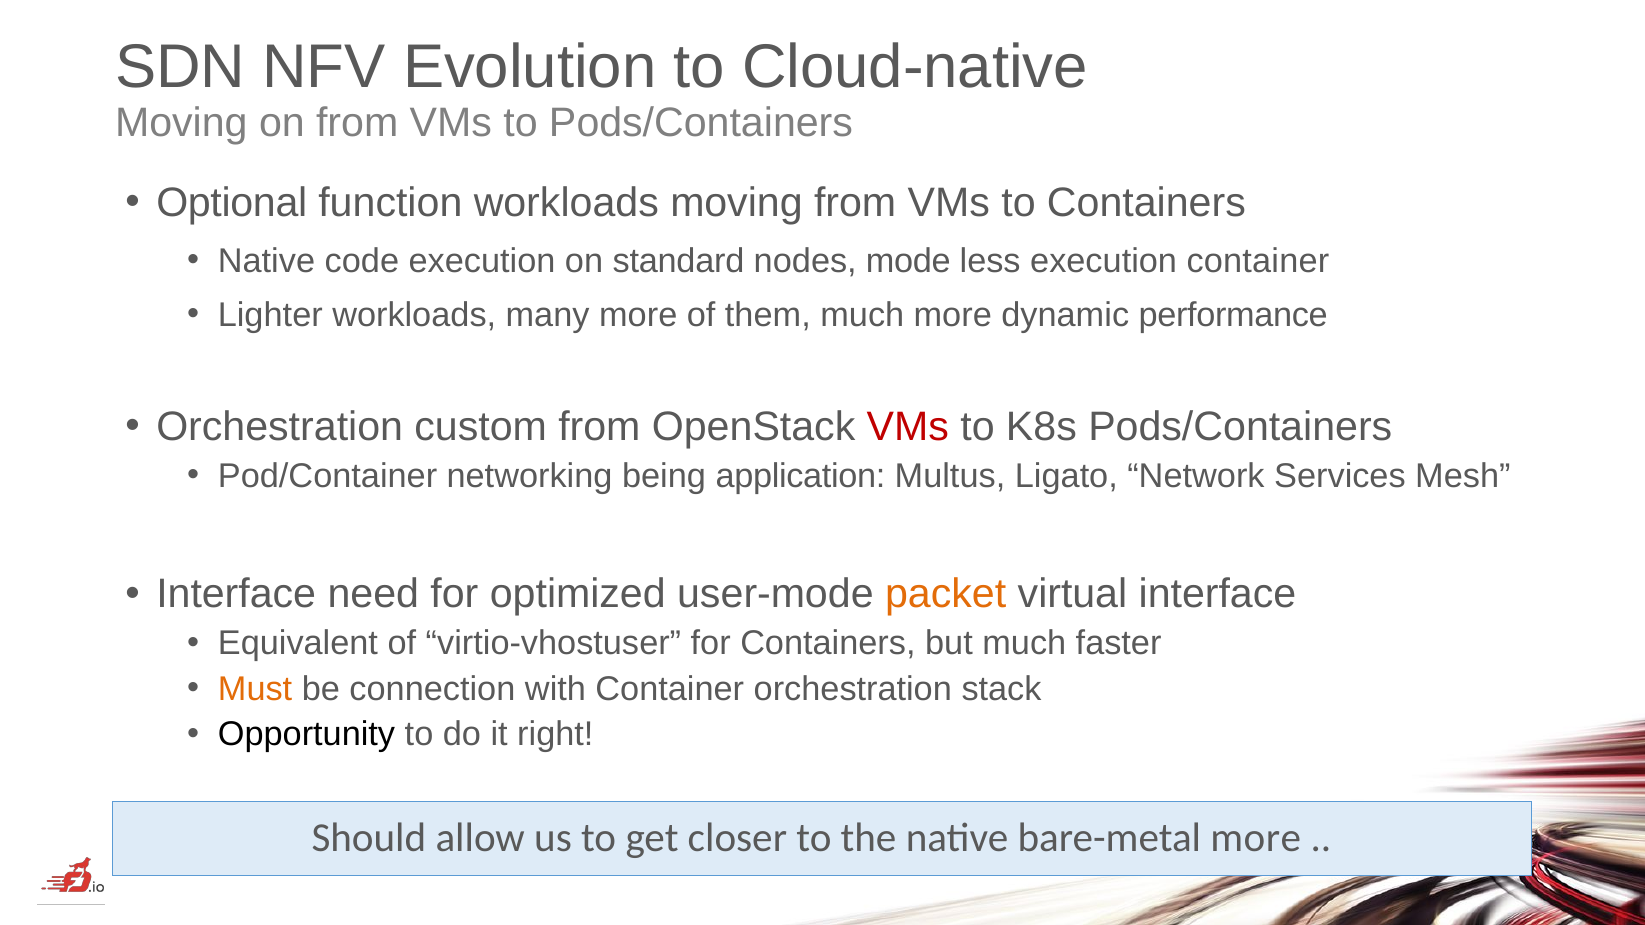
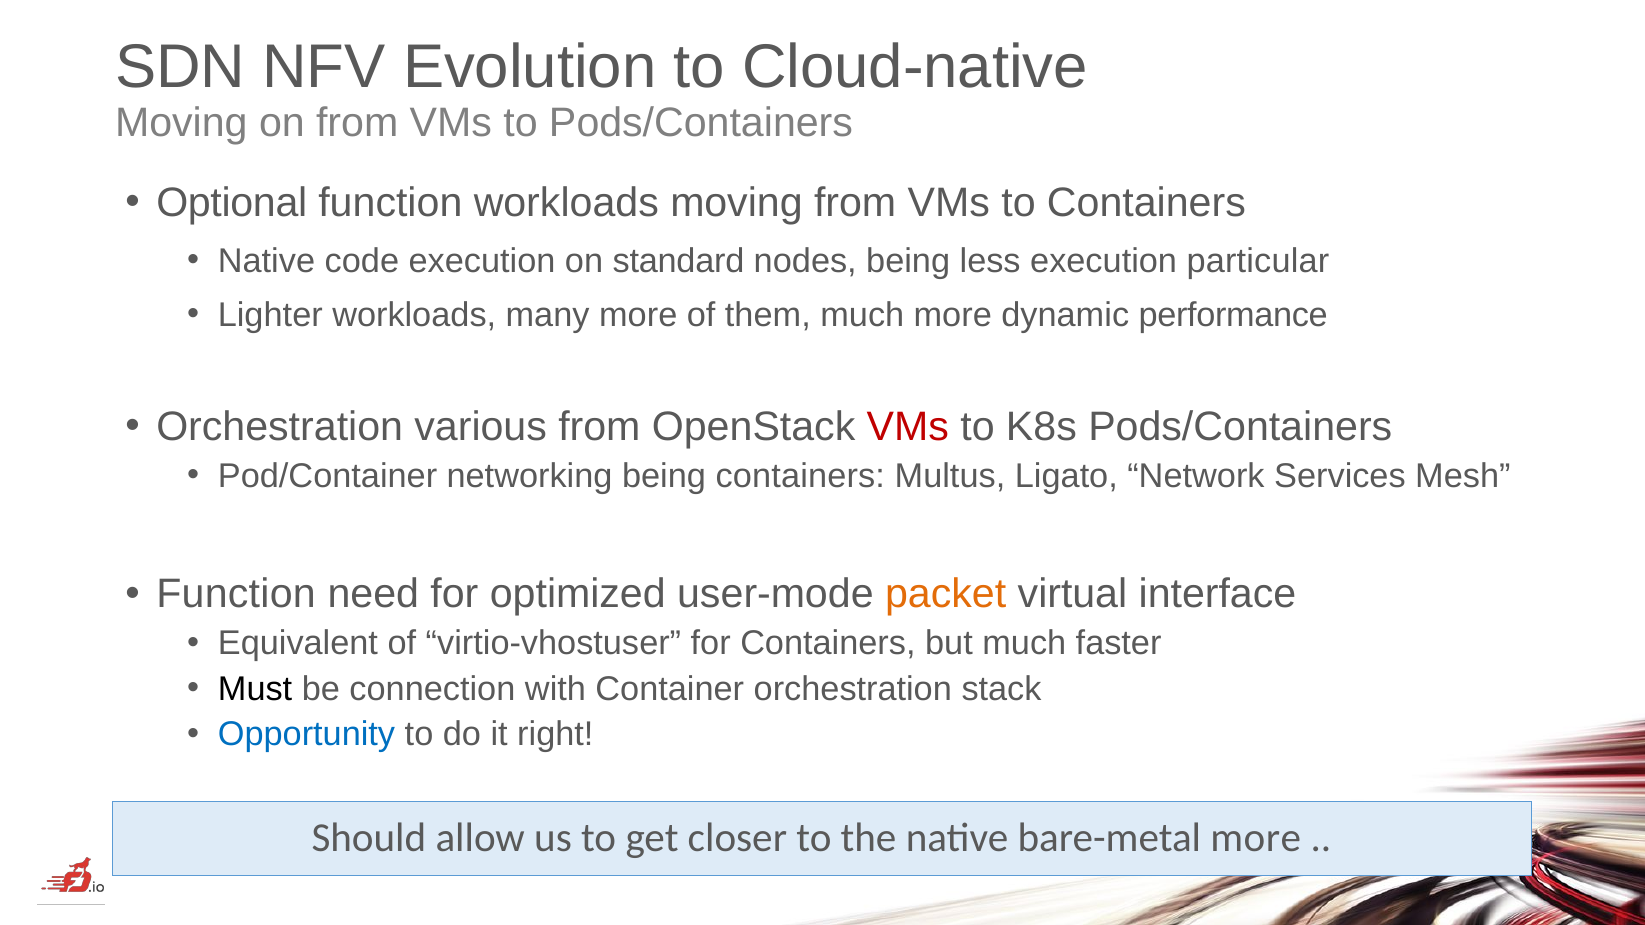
nodes mode: mode -> being
execution container: container -> particular
custom: custom -> various
being application: application -> containers
Interface at (236, 594): Interface -> Function
Must colour: orange -> black
Opportunity colour: black -> blue
